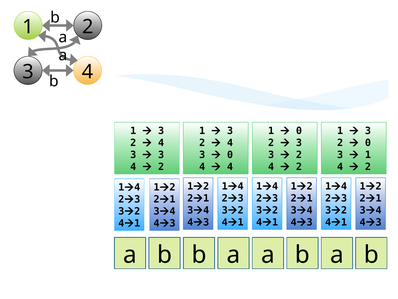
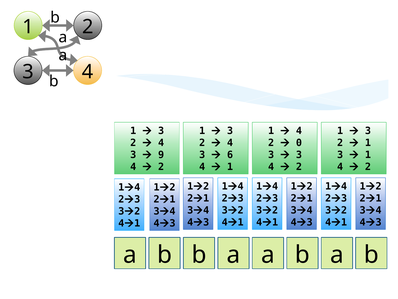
0 at (299, 131): 0 -> 4
3 at (299, 143): 3 -> 0
0 at (368, 143): 0 -> 1
3 at (161, 155): 3 -> 9
0 at (230, 155): 0 -> 6
2 at (299, 155): 2 -> 3
4 at (230, 167): 4 -> 1
